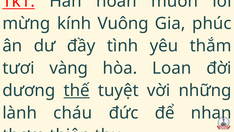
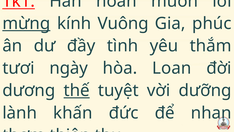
mừng underline: none -> present
vàng: vàng -> ngày
những: những -> dưỡng
cháu: cháu -> khấn
